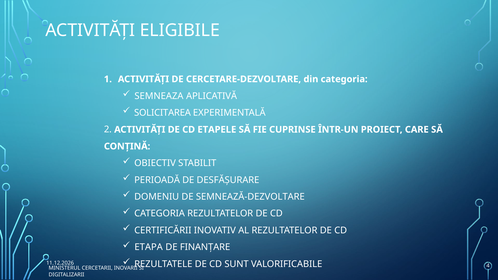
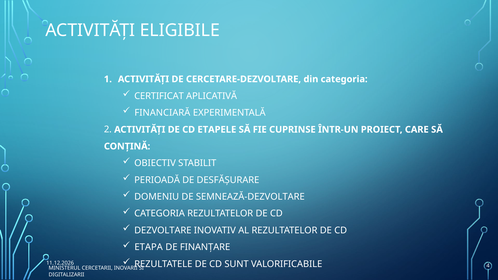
SEMNEAZA: SEMNEAZA -> CERTIFICAT
SOLICITAREA: SOLICITAREA -> FINANCIARĂ
CERTIFICĂRII: CERTIFICĂRII -> DEZVOLTARE
